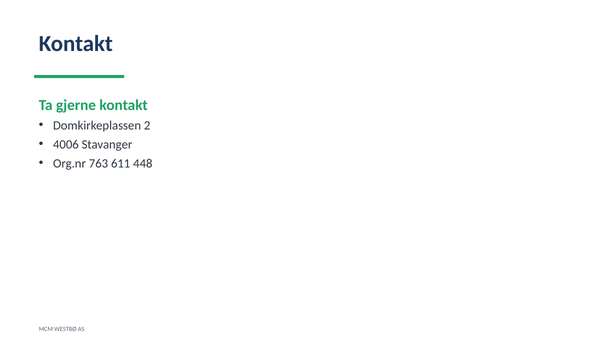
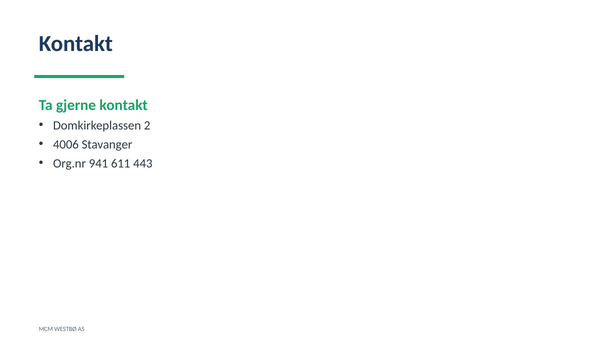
763: 763 -> 941
448: 448 -> 443
